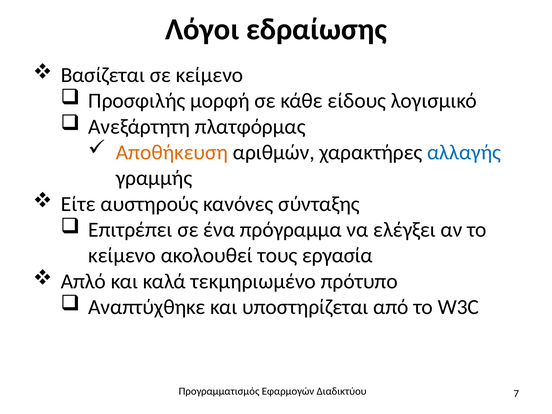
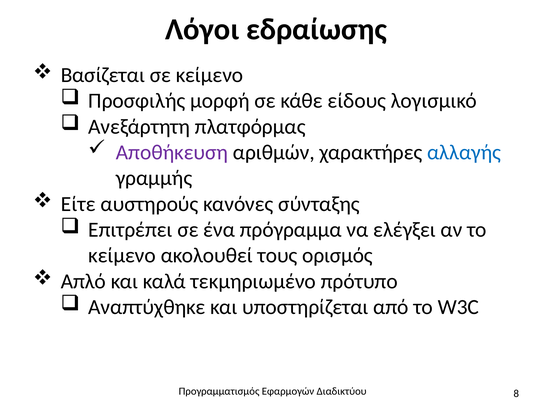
Αποθήκευση colour: orange -> purple
εργασία: εργασία -> ορισμός
7: 7 -> 8
